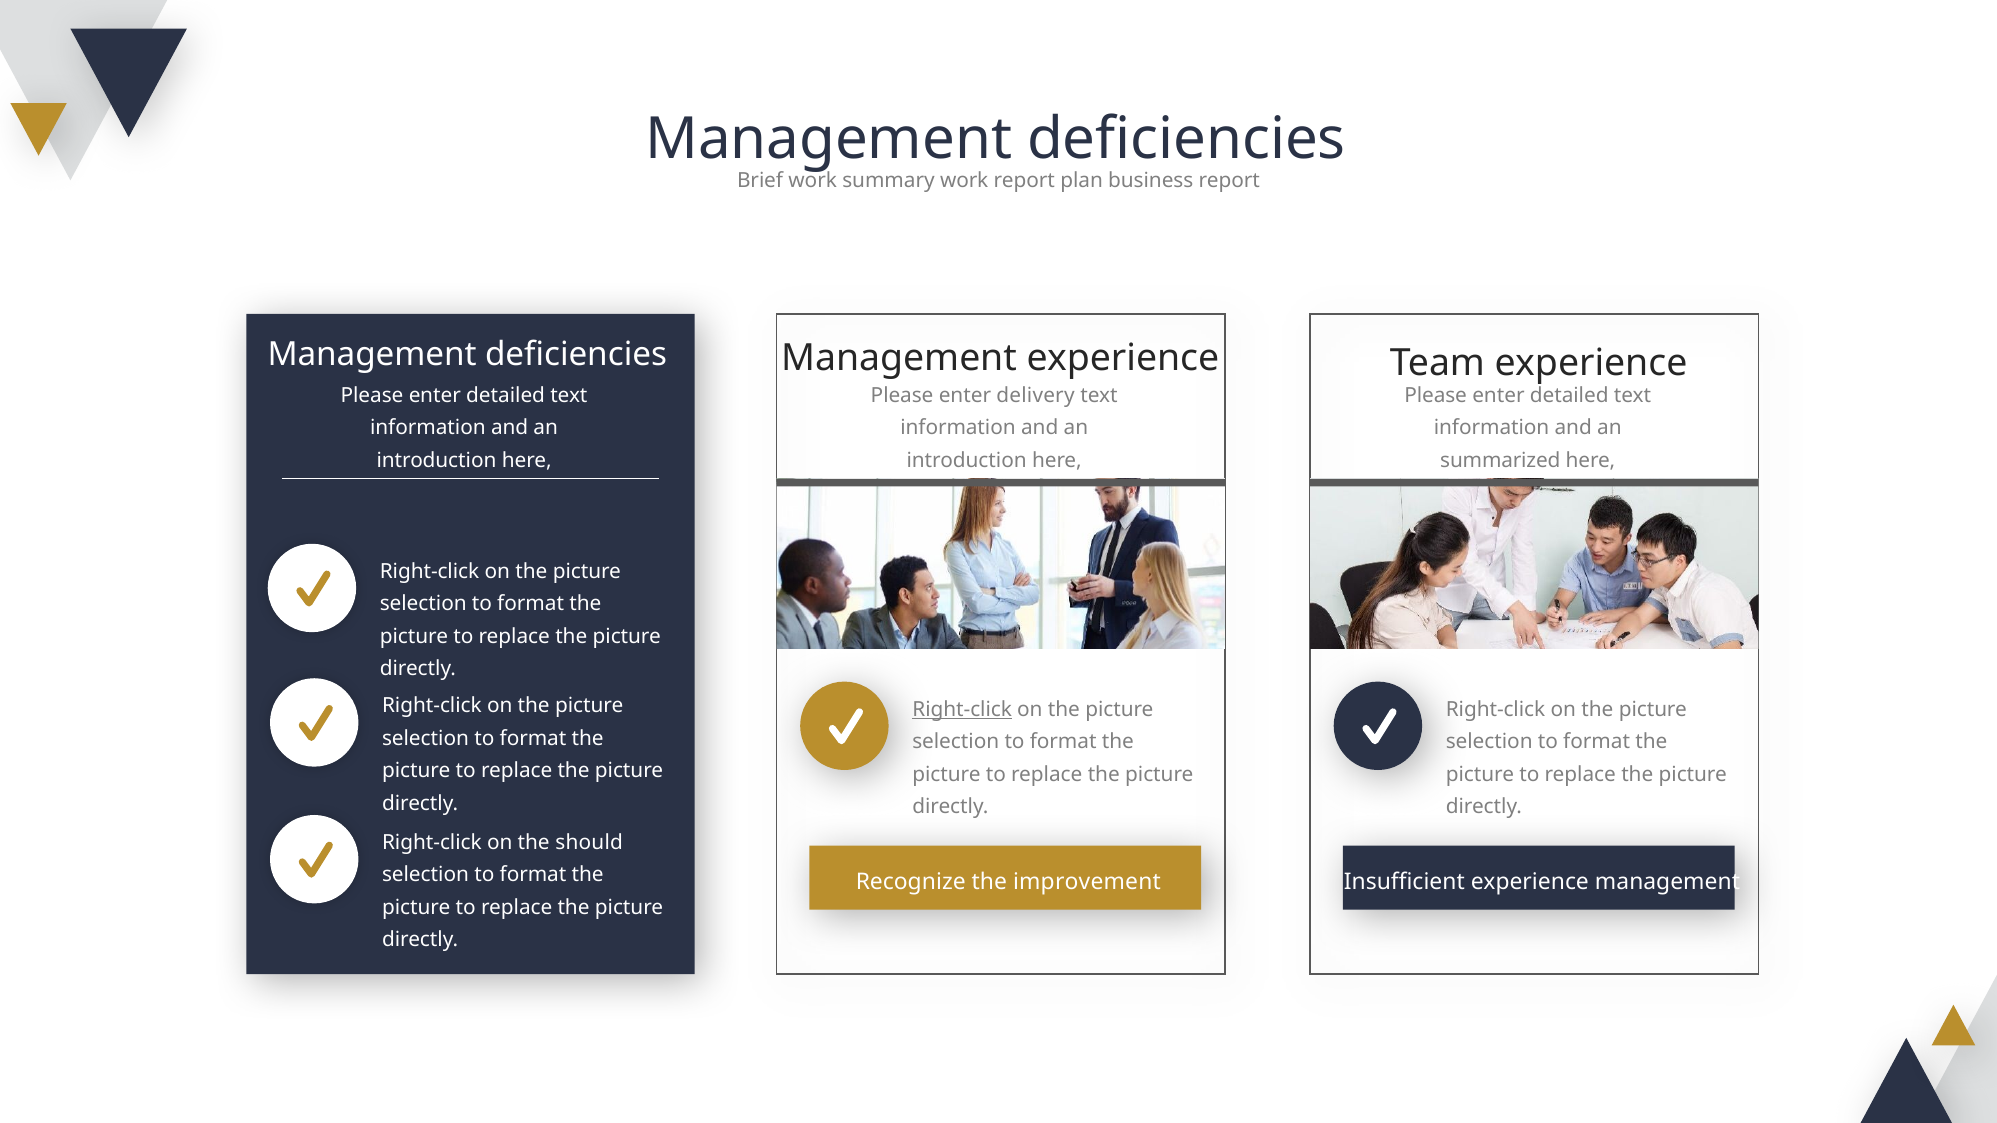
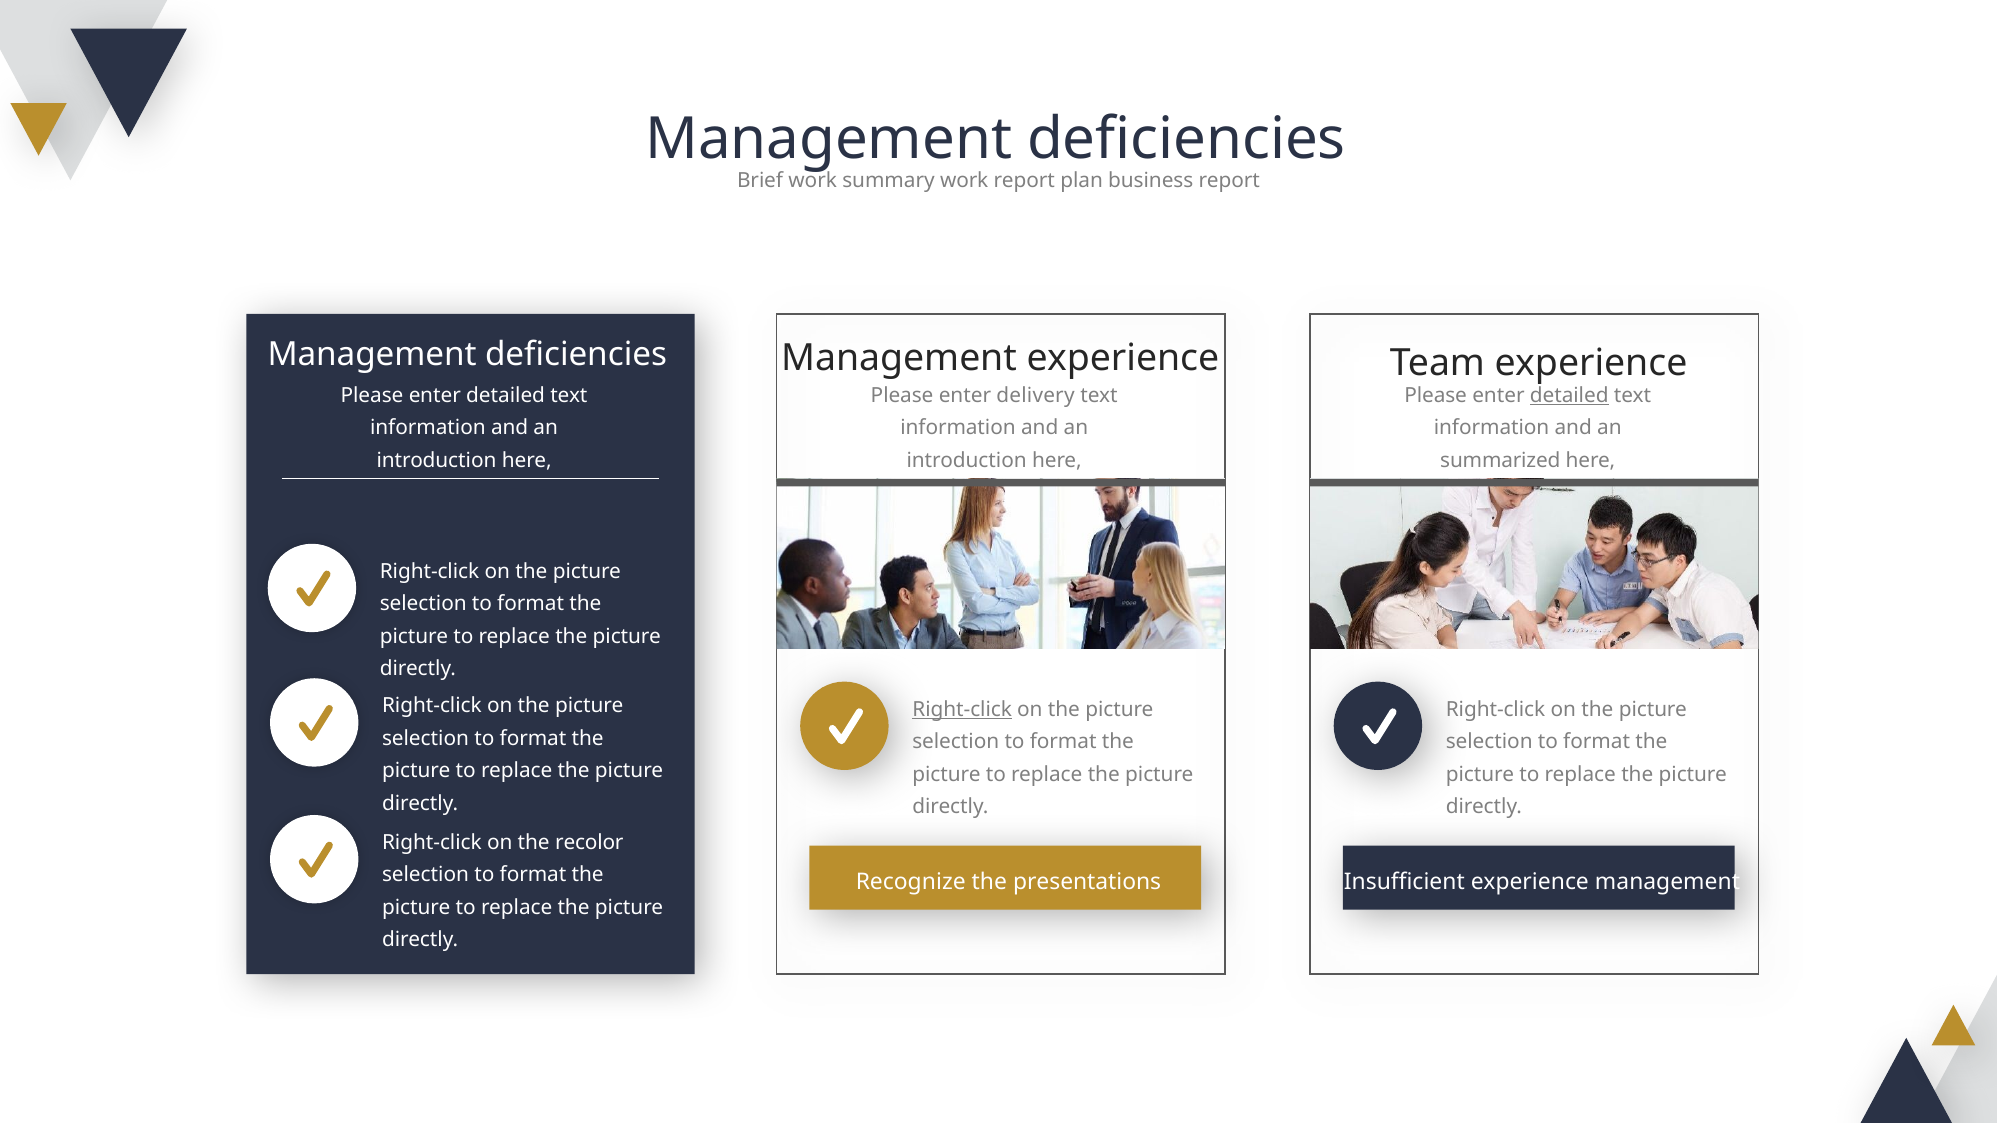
detailed at (1569, 395) underline: none -> present
should: should -> recolor
improvement: improvement -> presentations
